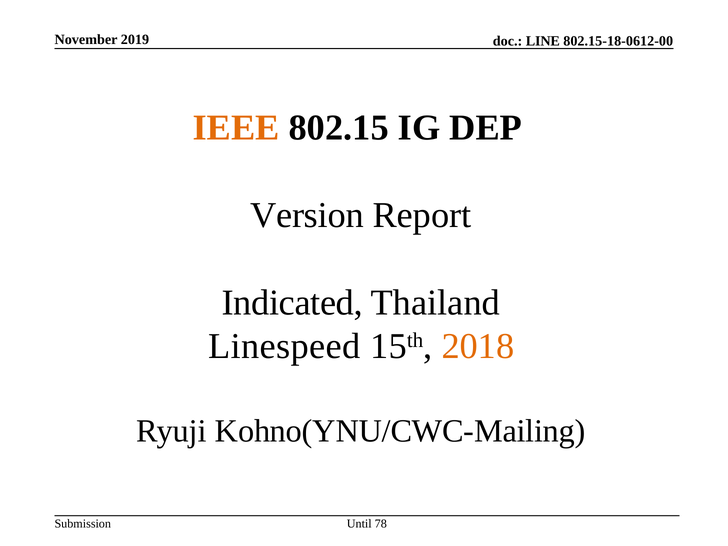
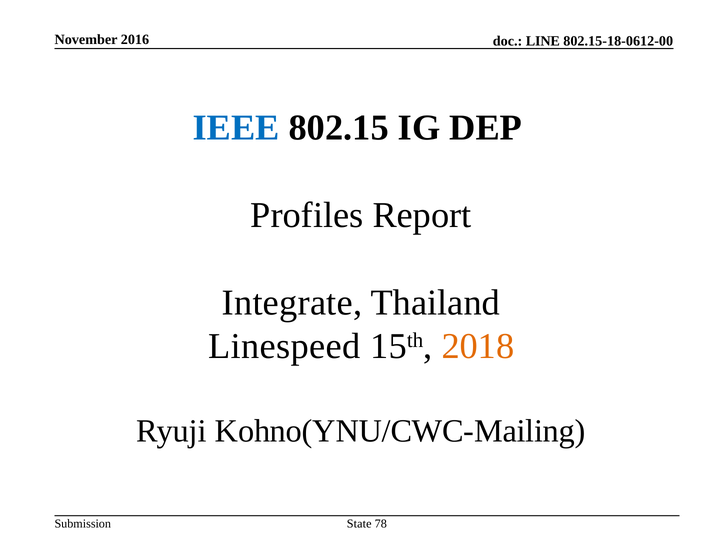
2019: 2019 -> 2016
IEEE colour: orange -> blue
Version: Version -> Profiles
Indicated: Indicated -> Integrate
Until: Until -> State
